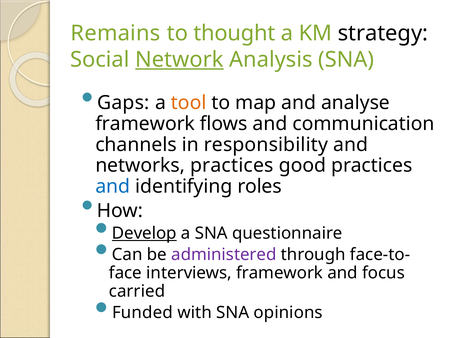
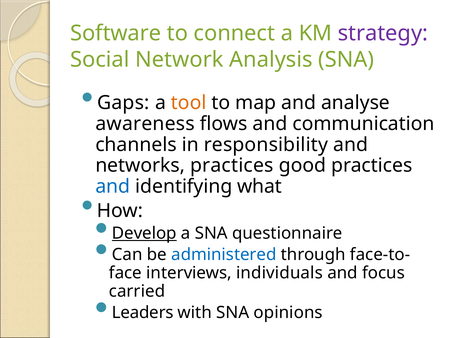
Remains: Remains -> Software
thought: thought -> connect
strategy colour: black -> purple
Network underline: present -> none
framework at (145, 124): framework -> awareness
roles: roles -> what
administered colour: purple -> blue
interviews framework: framework -> individuals
Funded: Funded -> Leaders
